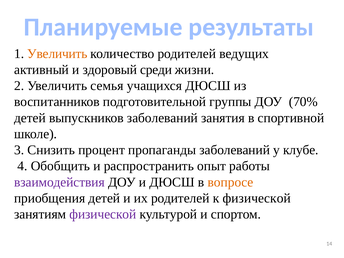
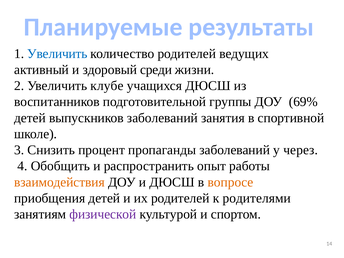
Увеличить at (57, 54) colour: orange -> blue
семья: семья -> клубе
70%: 70% -> 69%
клубе: клубе -> через
взаимодействия colour: purple -> orange
к физической: физической -> родителями
